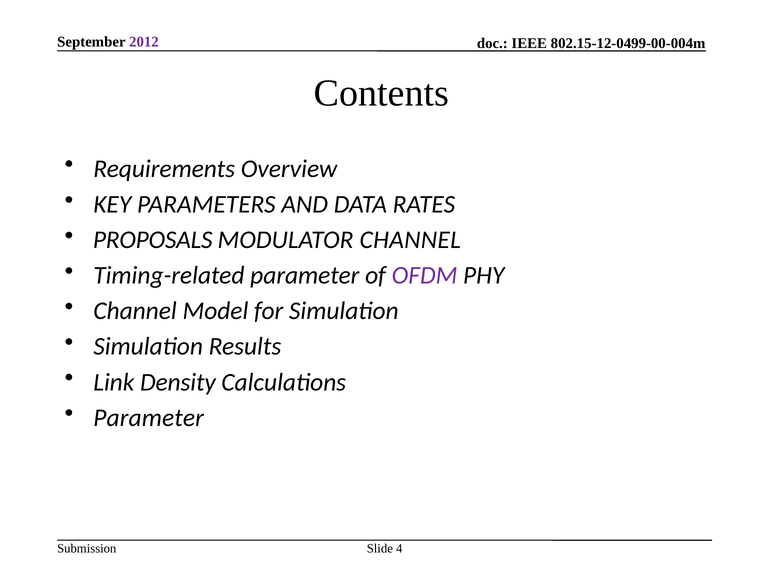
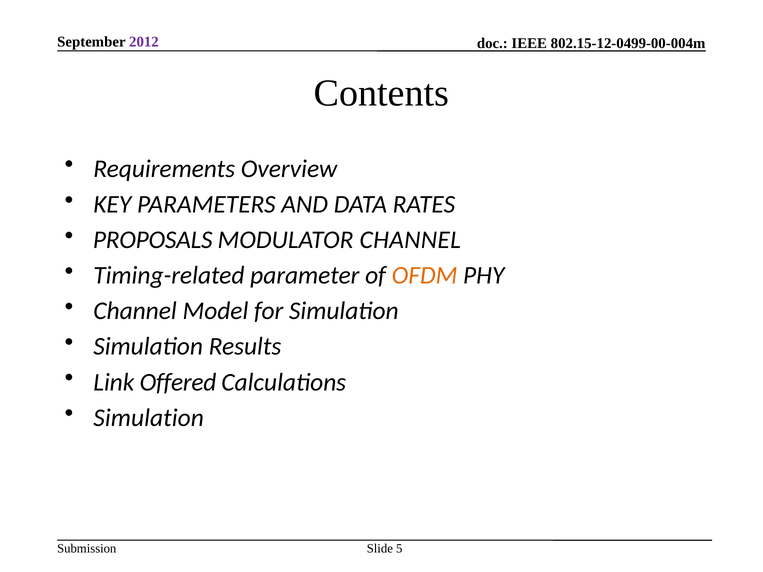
OFDM colour: purple -> orange
Density: Density -> Offered
Parameter at (149, 418): Parameter -> Simulation
4: 4 -> 5
